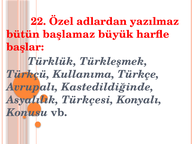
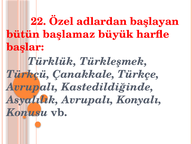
yazılmaz: yazılmaz -> başlayan
Kullanıma: Kullanıma -> Çanakkale
Asyalılık Türkçesi: Türkçesi -> Avrupalı
